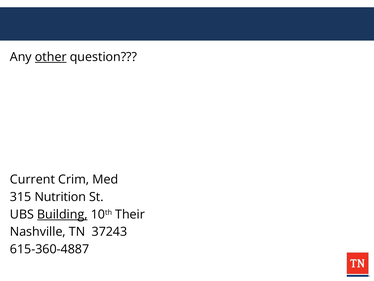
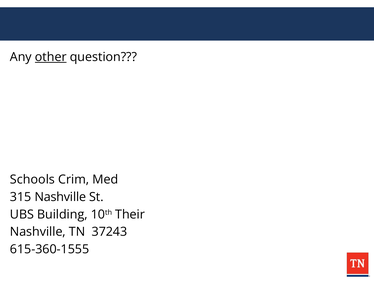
Current: Current -> Schools
315 Nutrition: Nutrition -> Nashville
Building underline: present -> none
615-360-4887: 615-360-4887 -> 615-360-1555
